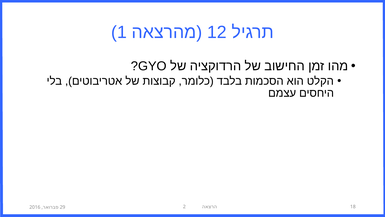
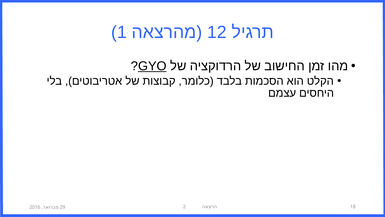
GYO underline: none -> present
